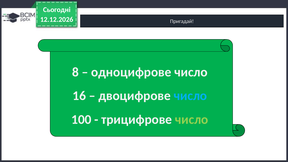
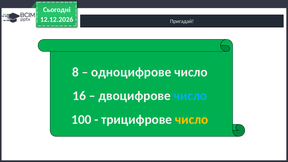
число at (192, 120) colour: light green -> yellow
